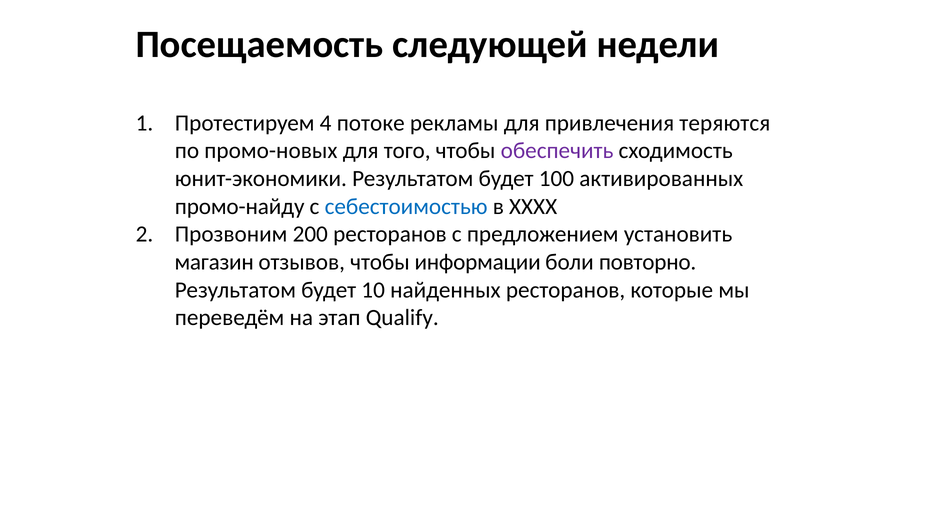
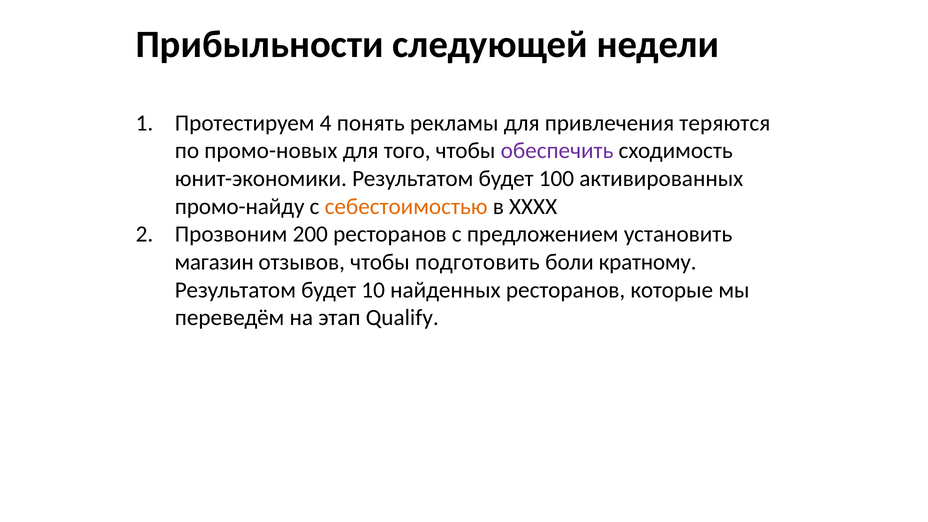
Посещаемость: Посещаемость -> Прибыльности
потоке: потоке -> понять
себестоимостью colour: blue -> orange
информации: информации -> подготовить
повторно: повторно -> кратному
